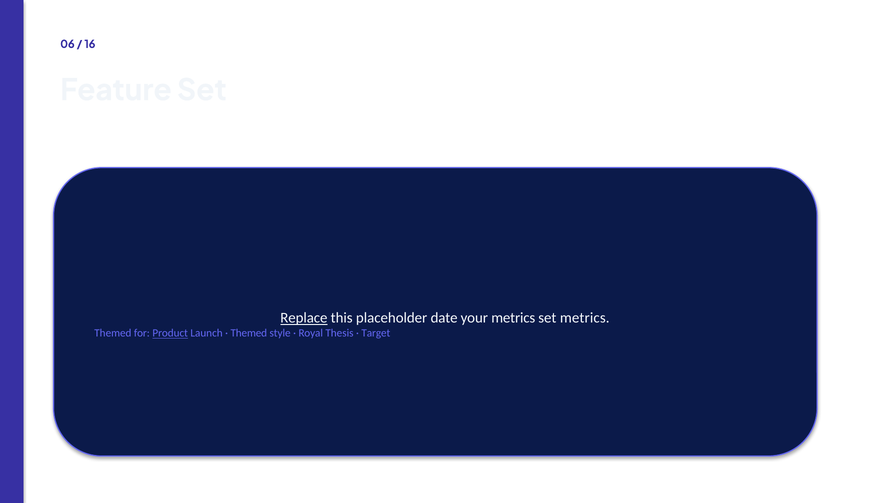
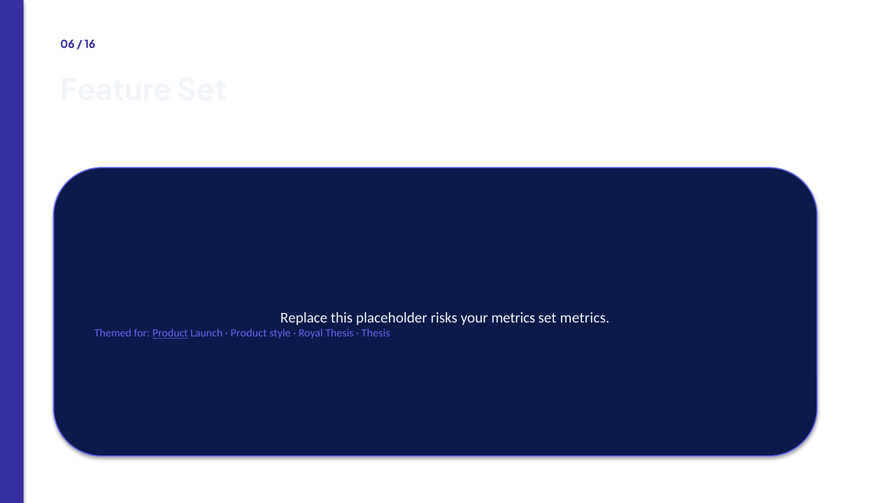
Replace underline: present -> none
date: date -> risks
Themed at (249, 333): Themed -> Product
Target at (376, 333): Target -> Thesis
